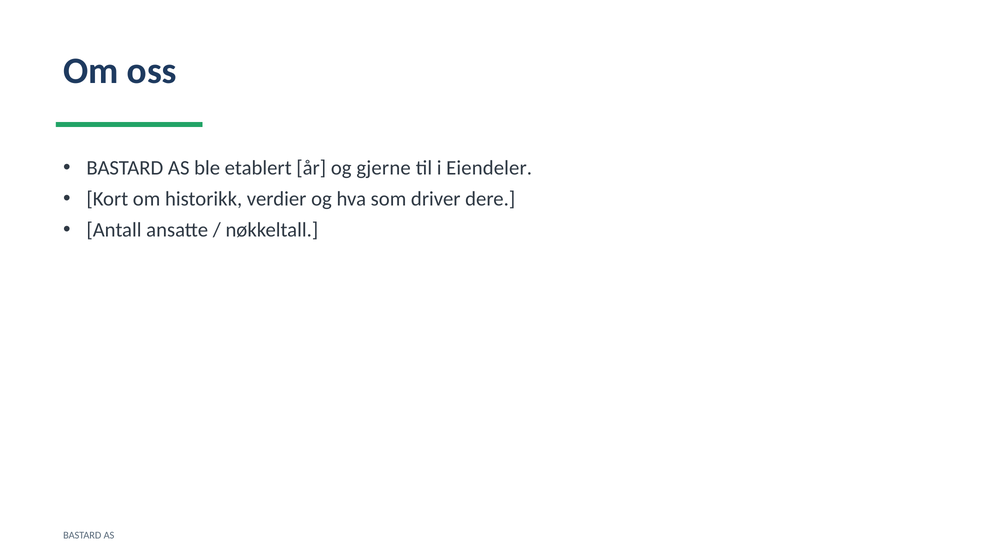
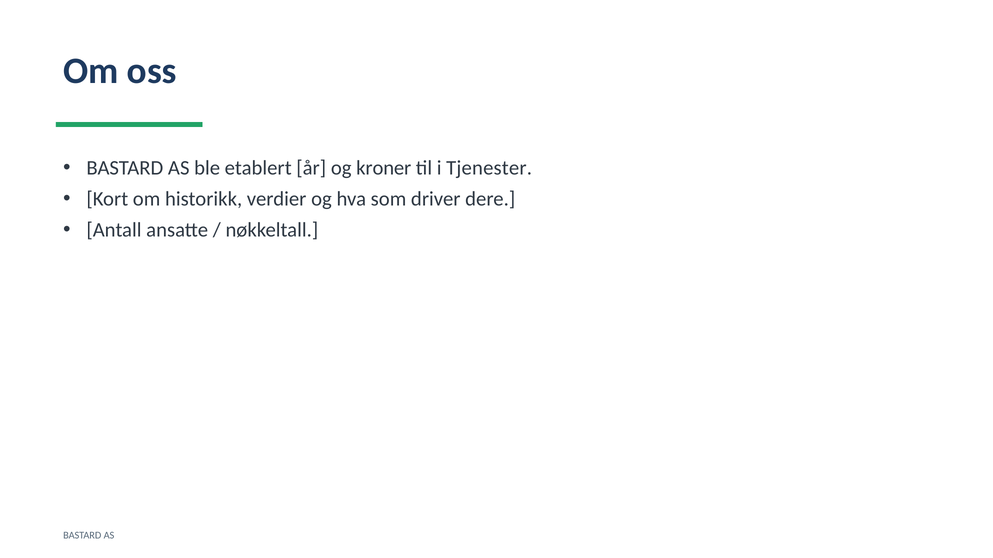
gjerne: gjerne -> kroner
Eiendeler: Eiendeler -> Tjenester
